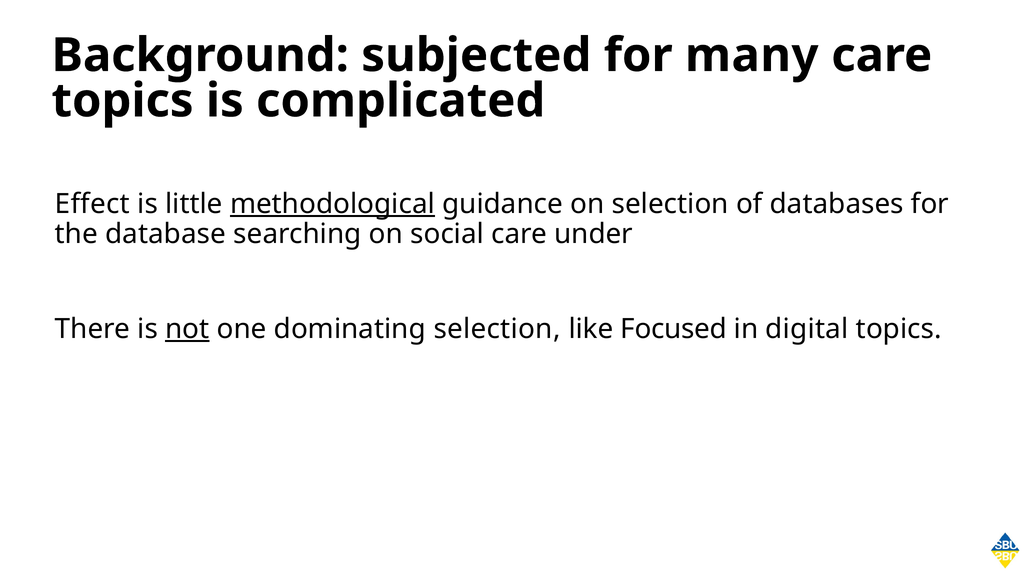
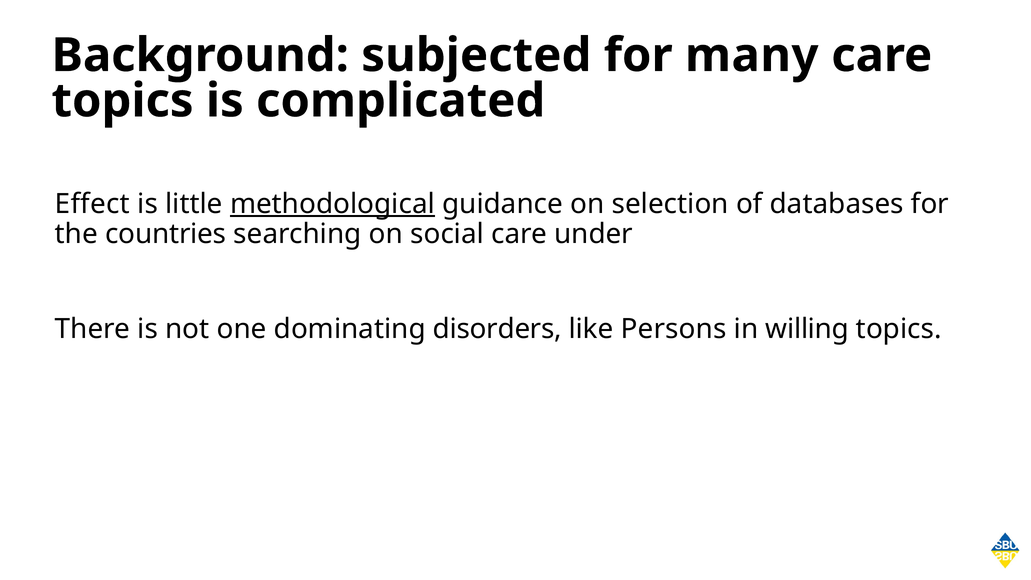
database: database -> countries
not underline: present -> none
dominating selection: selection -> disorders
Focused: Focused -> Persons
digital: digital -> willing
